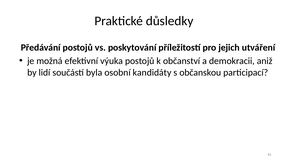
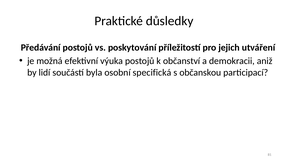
kandidáty: kandidáty -> specifická
